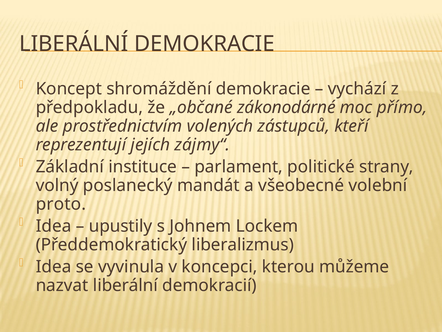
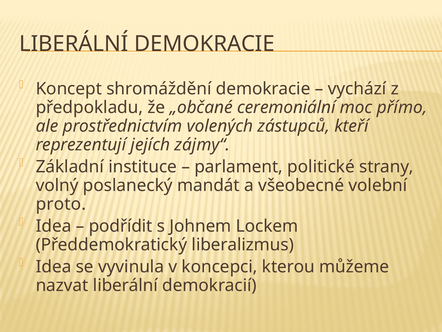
zákonodárné: zákonodárné -> ceremoniální
upustily: upustily -> podřídit
